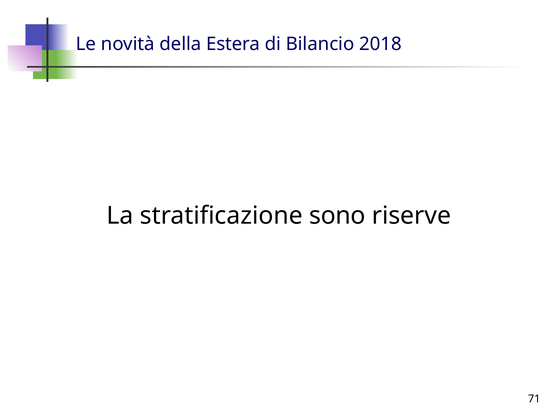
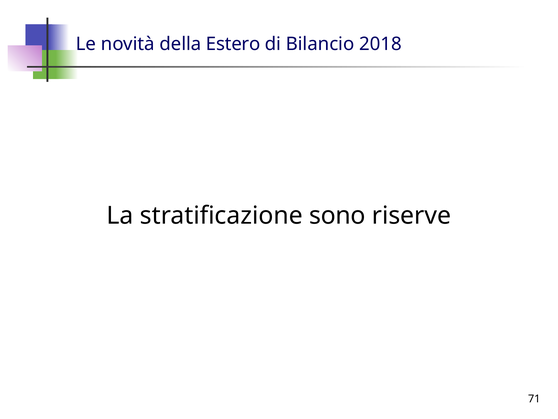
Estera: Estera -> Estero
